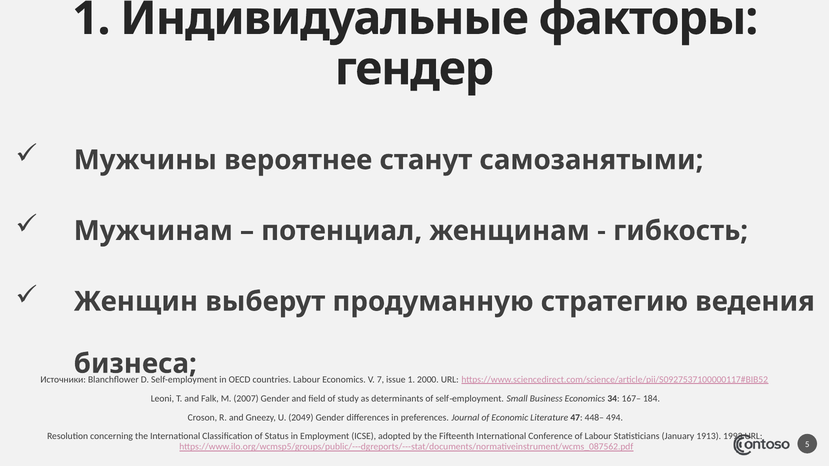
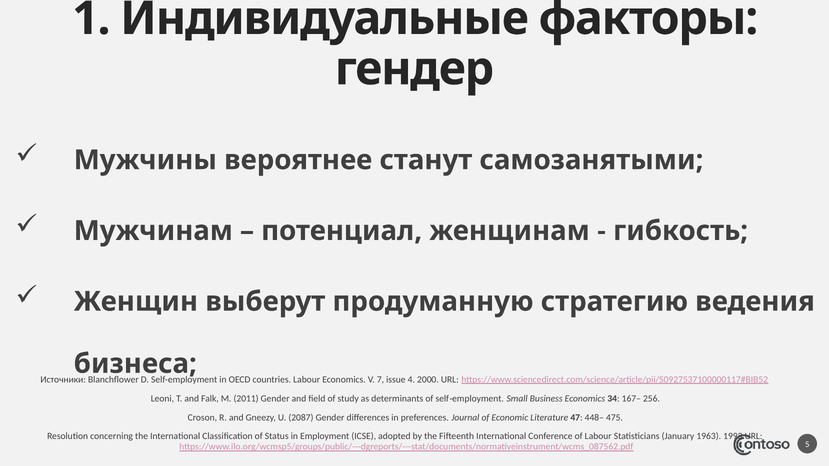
issue 1: 1 -> 4
2007: 2007 -> 2011
184: 184 -> 256
2049: 2049 -> 2087
494: 494 -> 475
1913: 1913 -> 1963
